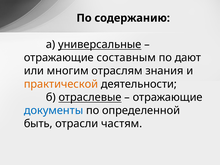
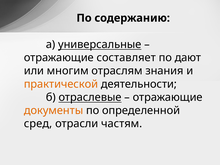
составным: составным -> составляет
документы colour: blue -> orange
быть: быть -> сред
